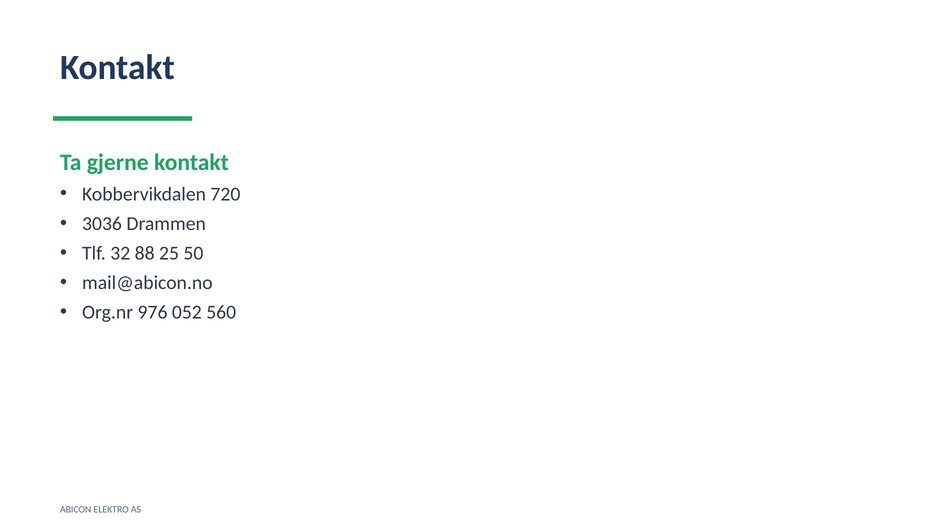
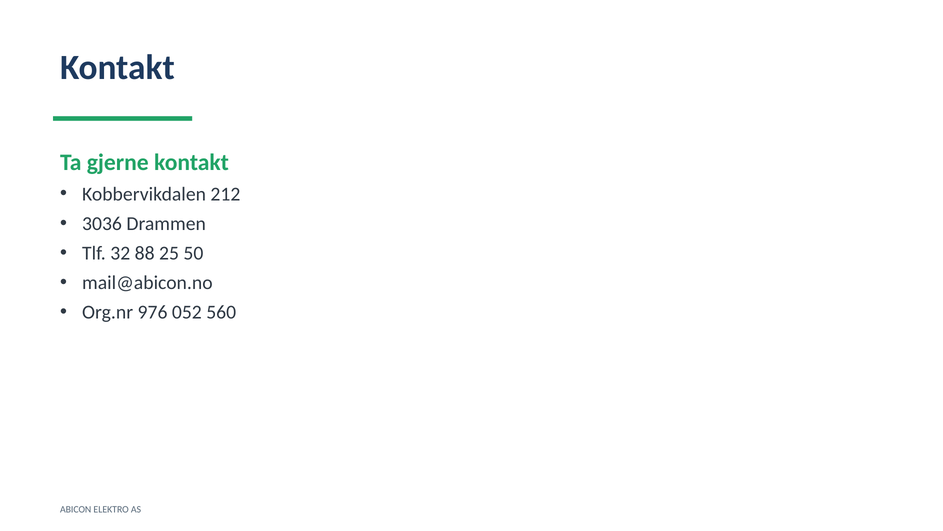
720: 720 -> 212
